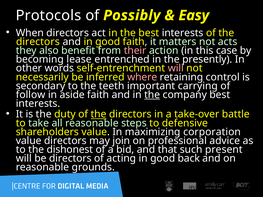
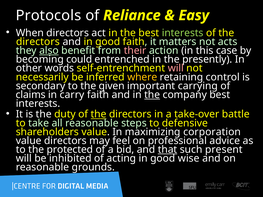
Possibly: Possibly -> Reliance
interests at (183, 33) colour: white -> light green
also underline: none -> present
lease: lease -> could
where colour: pink -> yellow
teeth: teeth -> given
follow: follow -> claims
aside: aside -> carry
join: join -> feel
dishonest: dishonest -> protected
that underline: none -> present
be directors: directors -> inhibited
back: back -> wise
